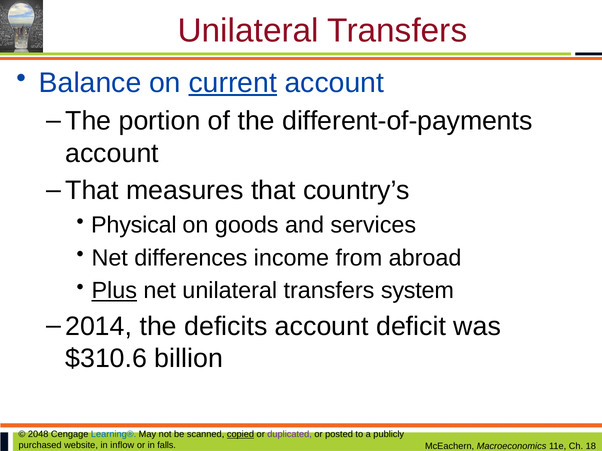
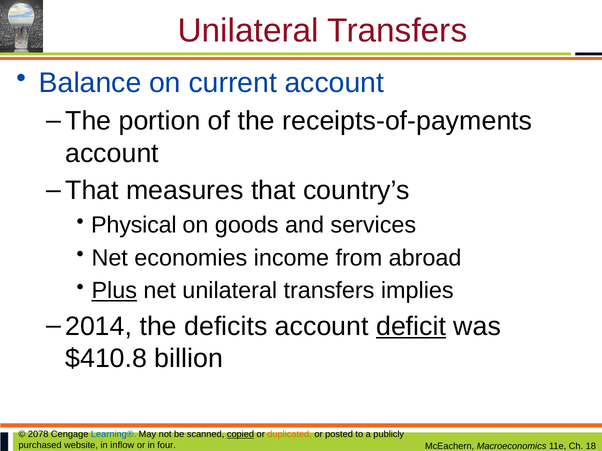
current underline: present -> none
different-of-payments: different-of-payments -> receipts-of-payments
differences: differences -> economies
system: system -> implies
deficit underline: none -> present
$310.6: $310.6 -> $410.8
2048: 2048 -> 2078
duplicated colour: purple -> orange
falls: falls -> four
